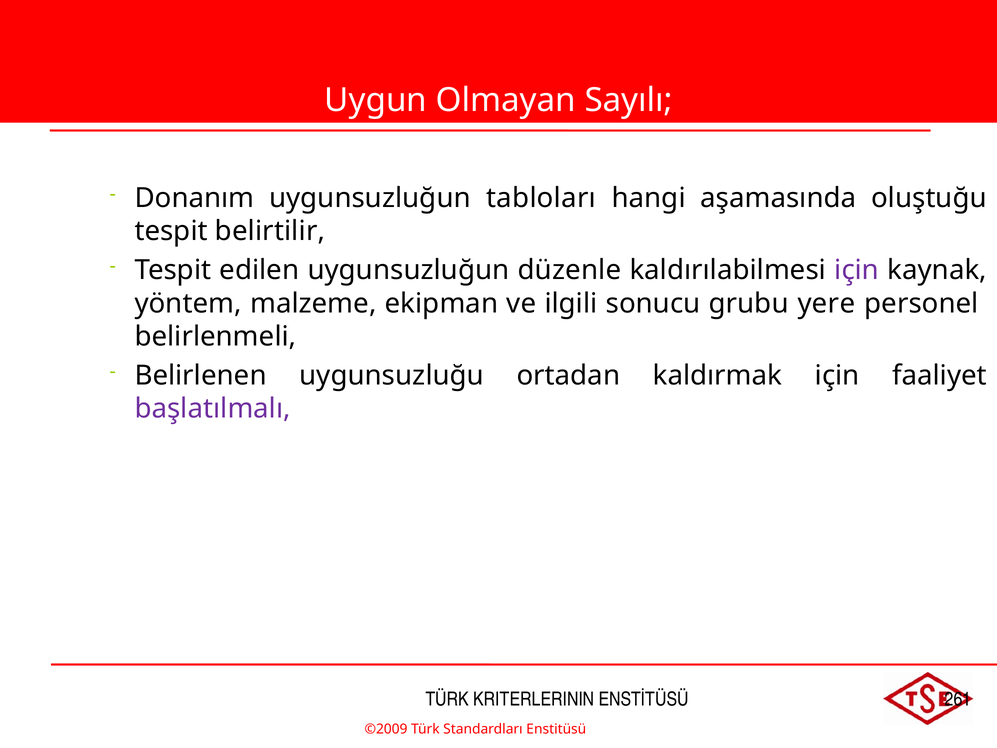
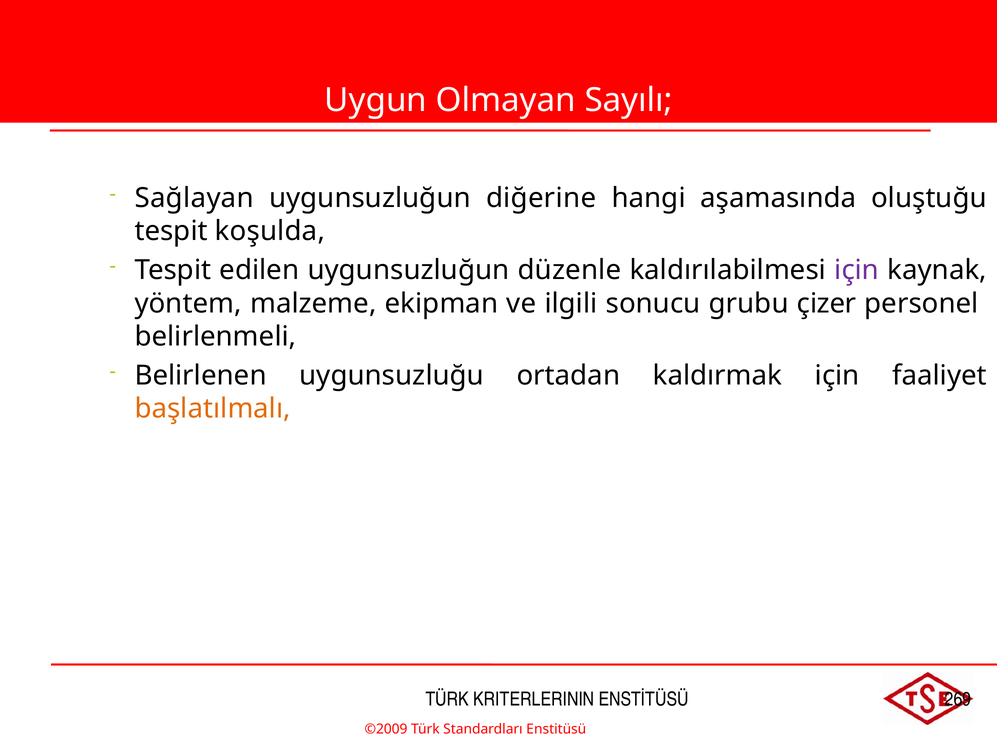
Donanım: Donanım -> Sağlayan
tabloları: tabloları -> diğerine
belirtilir: belirtilir -> koşulda
yere: yere -> çizer
başlatılmalı colour: purple -> orange
261: 261 -> 269
